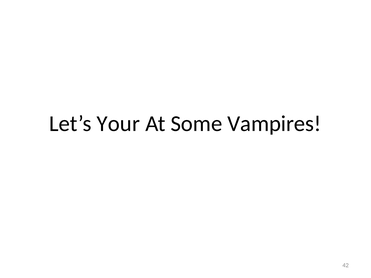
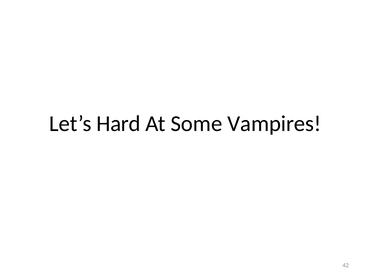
Your: Your -> Hard
